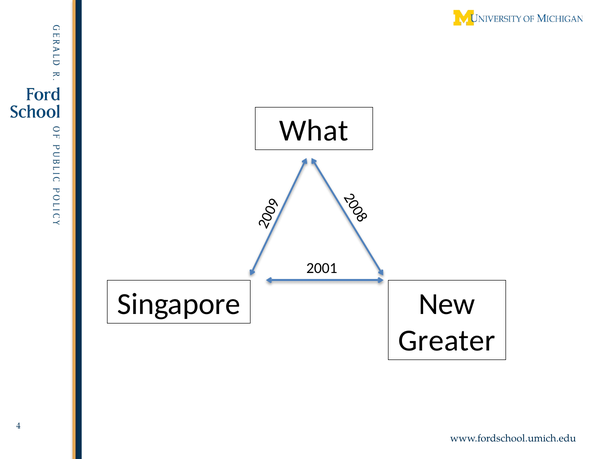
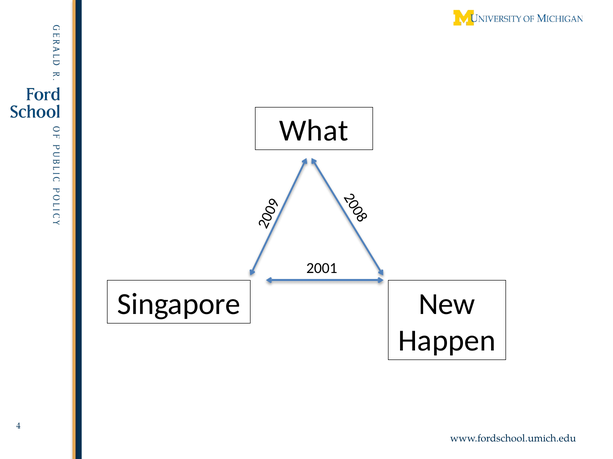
Greater: Greater -> Happen
